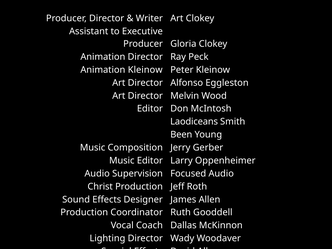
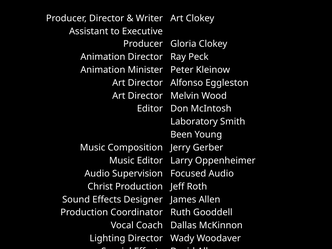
Animation Kleinow: Kleinow -> Minister
Laodiceans at (194, 122): Laodiceans -> Laboratory
